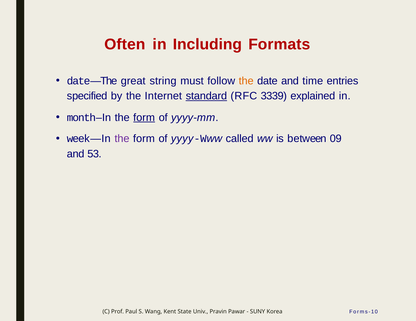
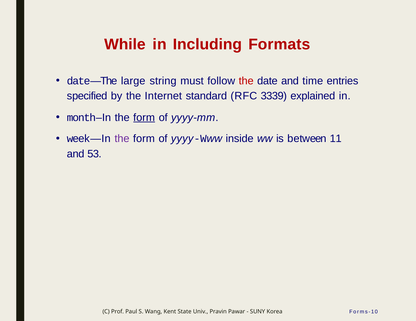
Often: Often -> While
great: great -> large
the at (246, 81) colour: orange -> red
standard underline: present -> none
called: called -> inside
09: 09 -> 11
